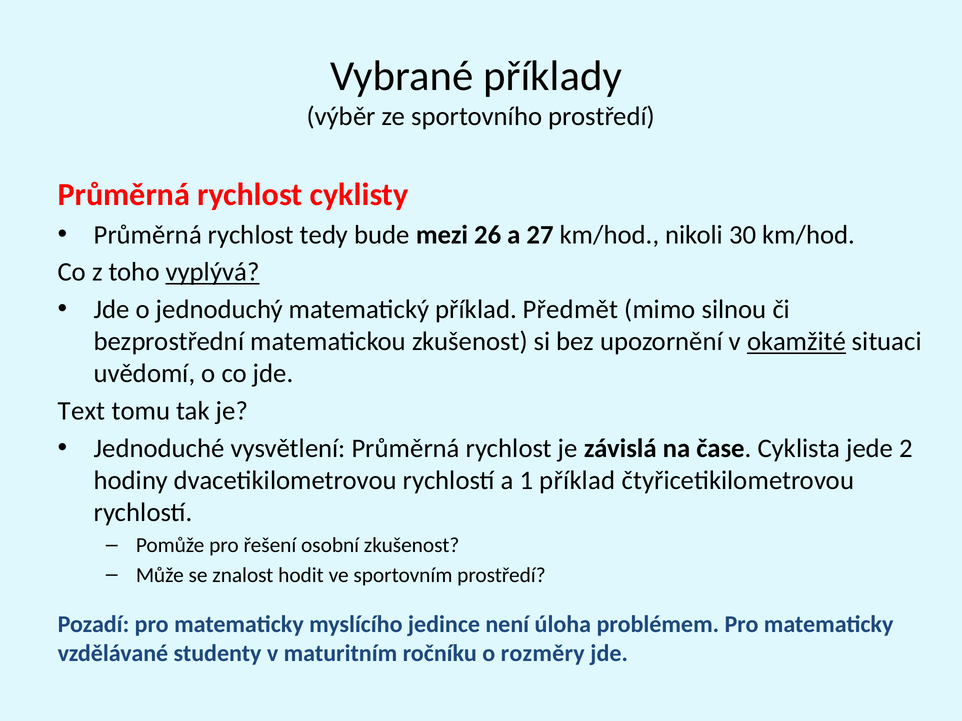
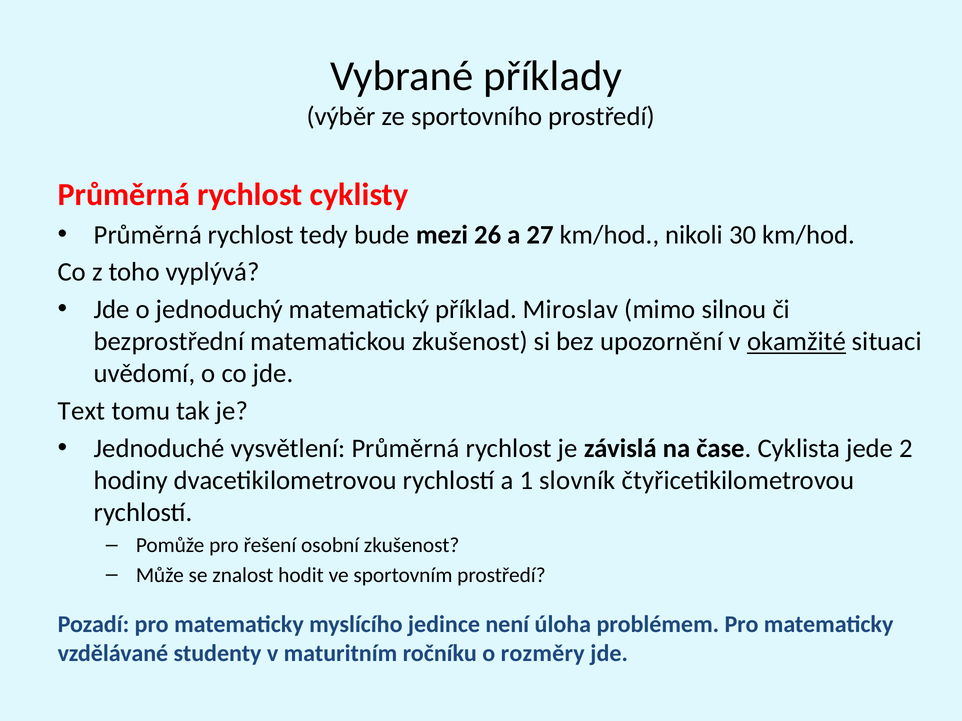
vyplývá underline: present -> none
Předmět: Předmět -> Miroslav
1 příklad: příklad -> slovník
